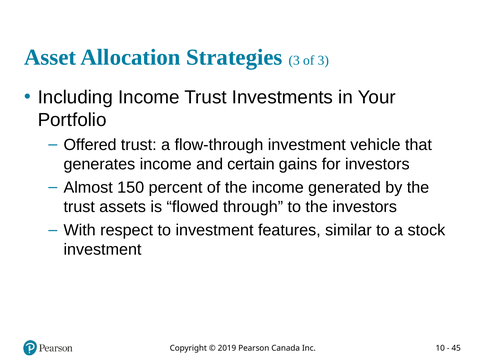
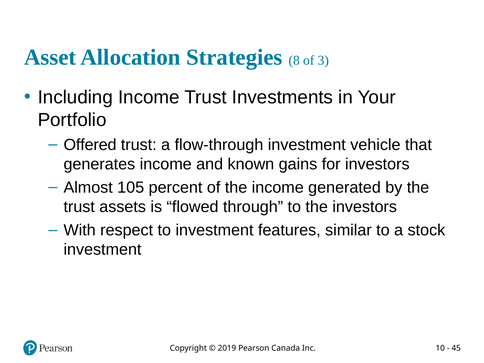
Strategies 3: 3 -> 8
certain: certain -> known
150: 150 -> 105
